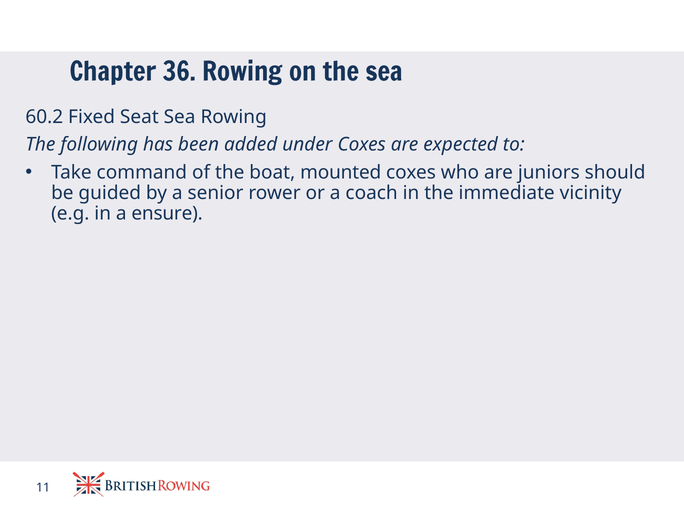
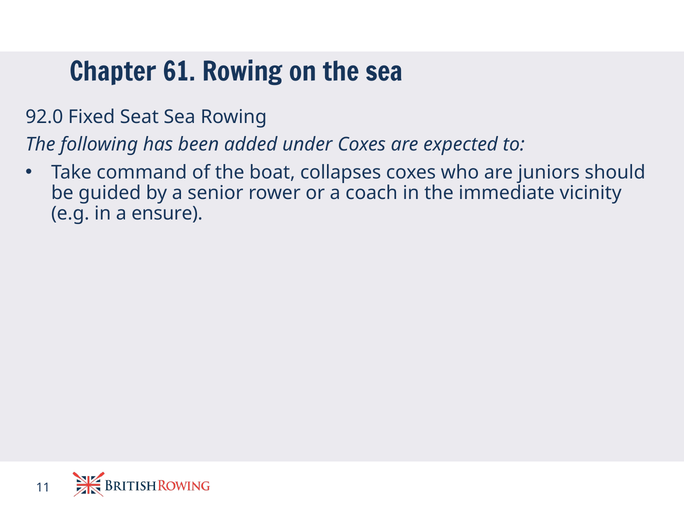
36: 36 -> 61
60.2: 60.2 -> 92.0
mounted: mounted -> collapses
